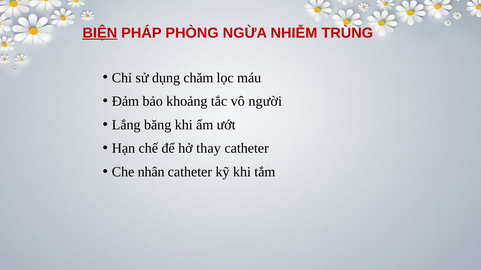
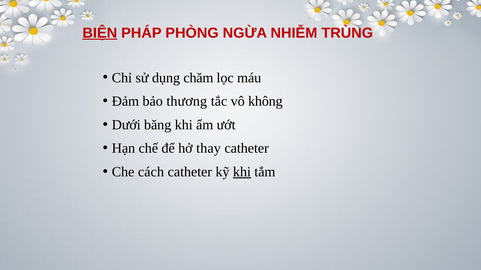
khoảng: khoảng -> thương
người: người -> không
Lắng: Lắng -> Dưới
nhân: nhân -> cách
khi at (242, 172) underline: none -> present
